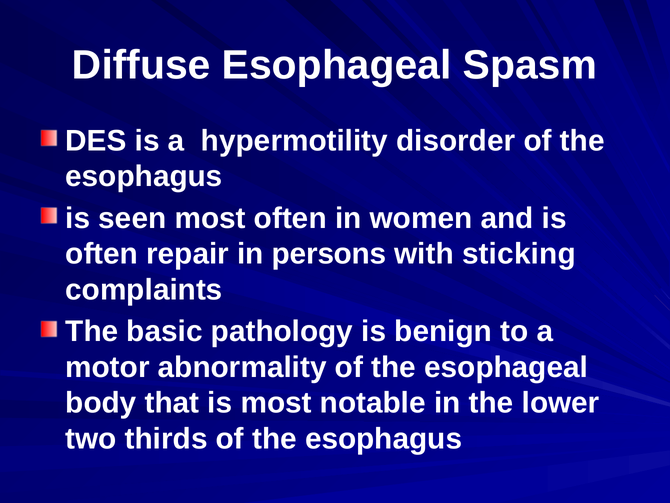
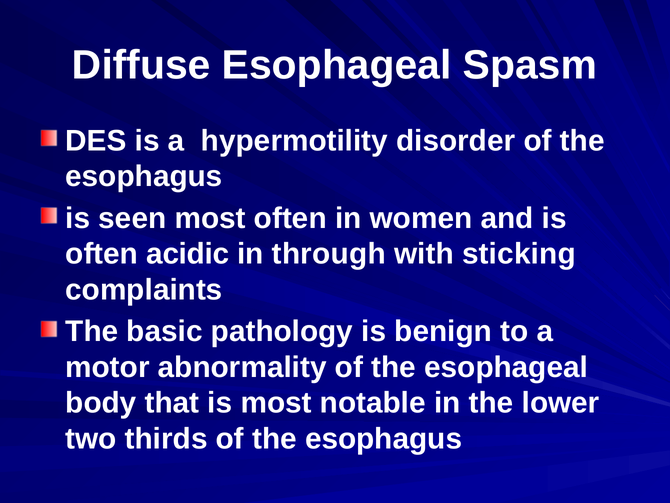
repair: repair -> acidic
persons: persons -> through
